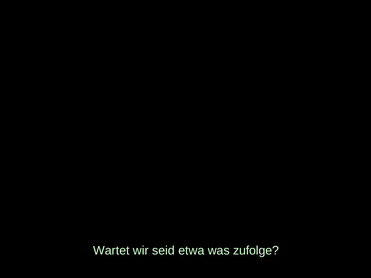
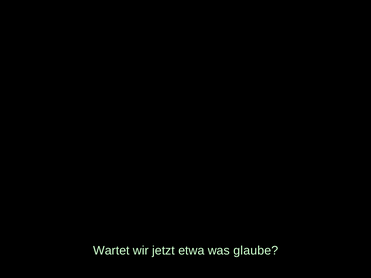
seid: seid -> jetzt
zufolge: zufolge -> glaube
